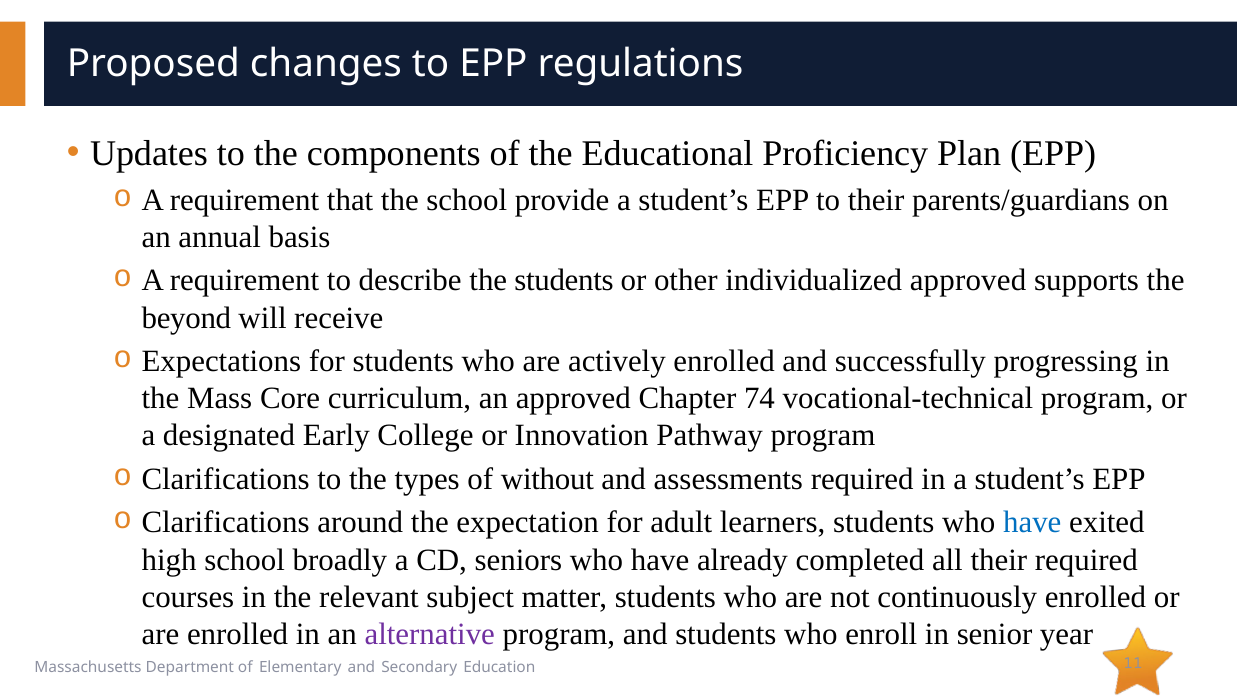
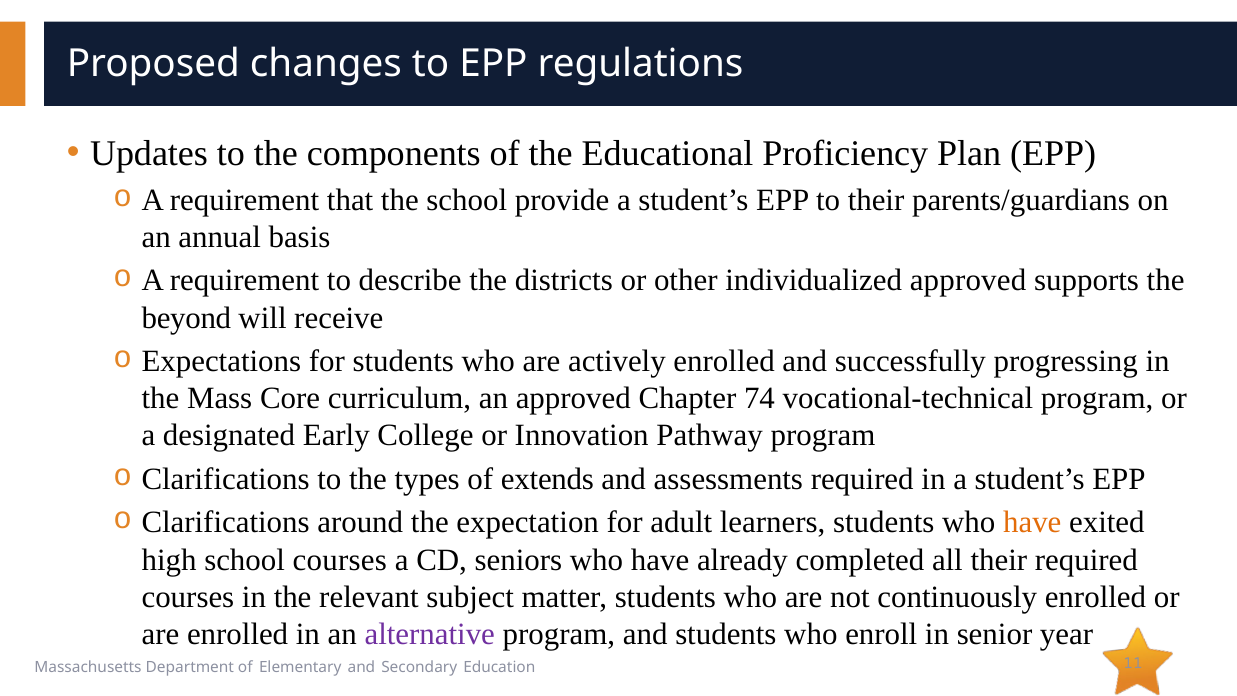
the students: students -> districts
without: without -> extends
have at (1032, 523) colour: blue -> orange
school broadly: broadly -> courses
